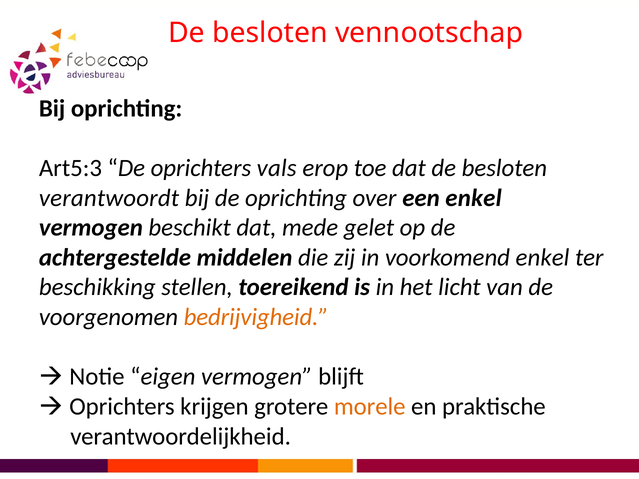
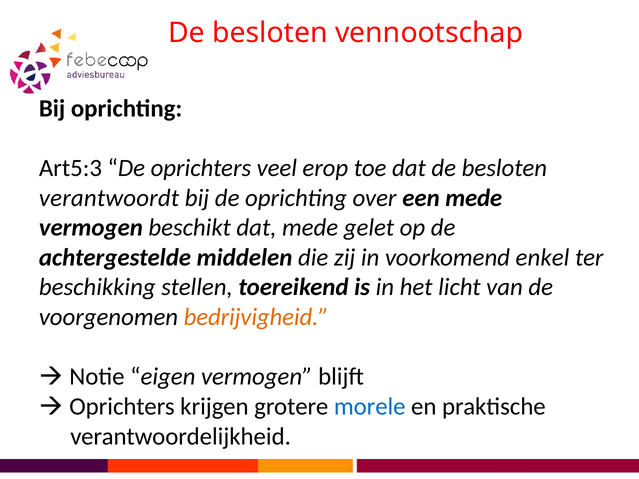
vals: vals -> veel
een enkel: enkel -> mede
morele colour: orange -> blue
